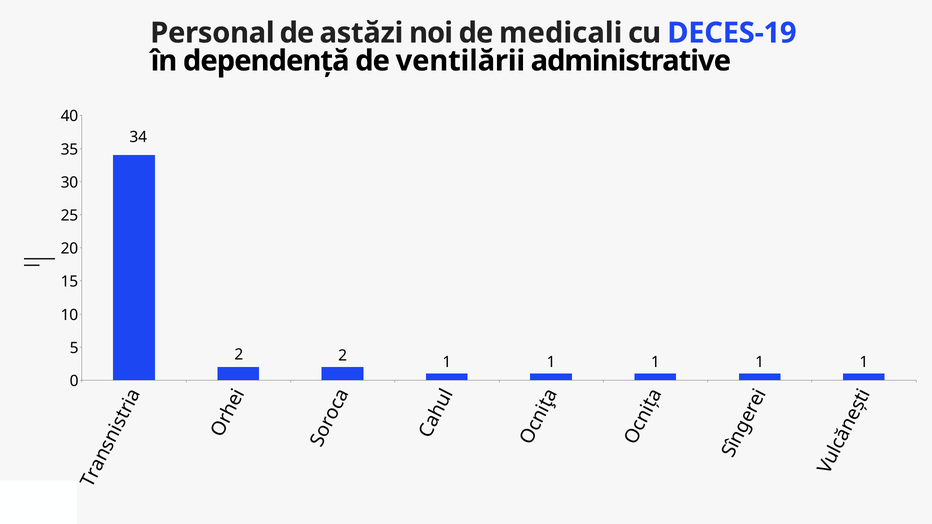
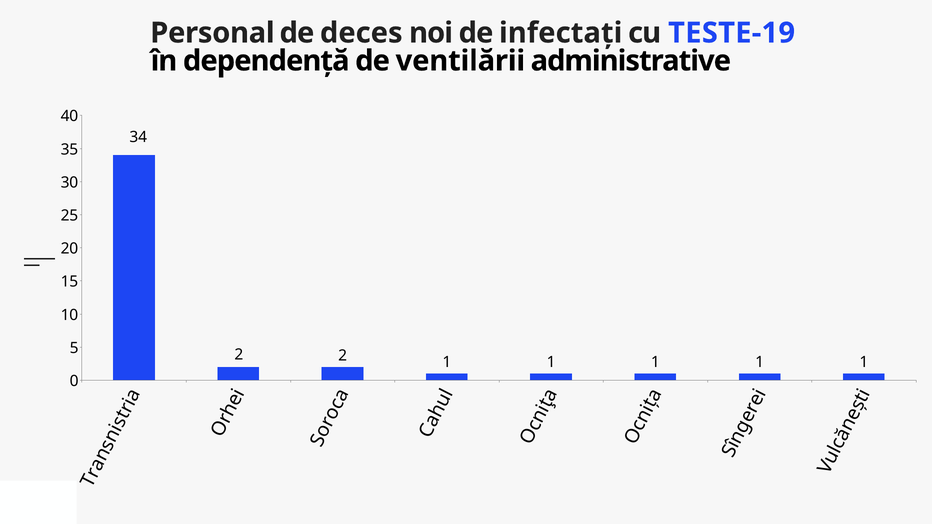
astăzi: astăzi -> deces
medicali: medicali -> infectați
DECES-19: DECES-19 -> TESTE-19
